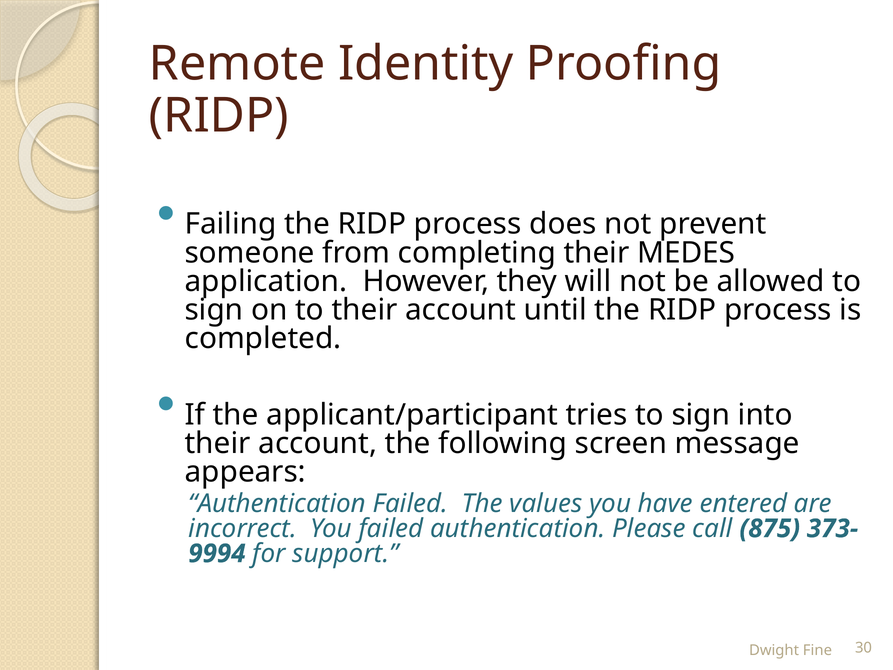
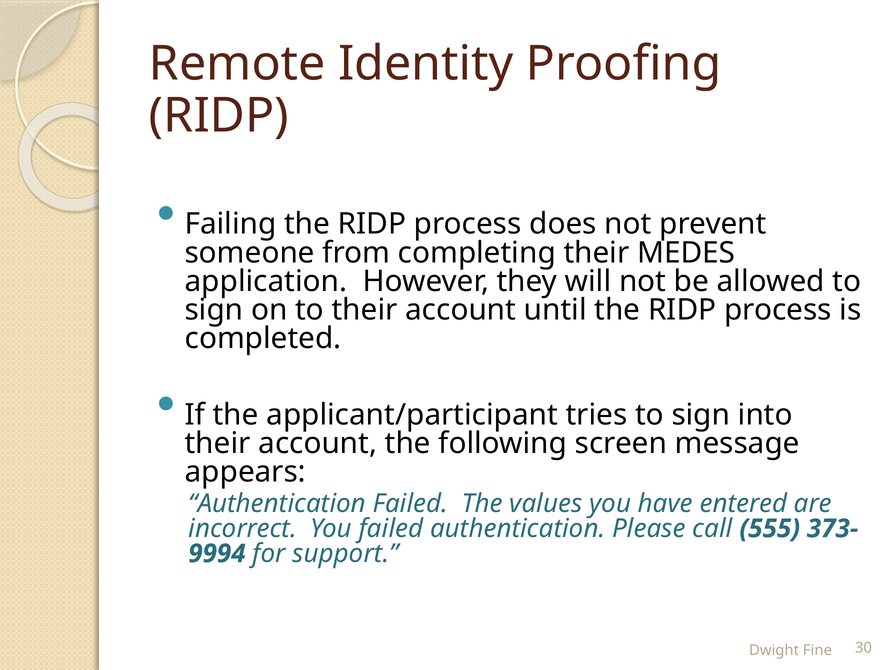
875: 875 -> 555
